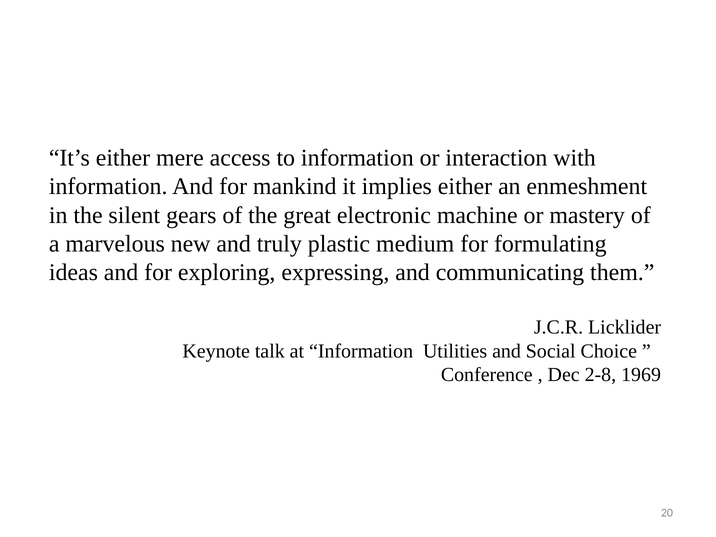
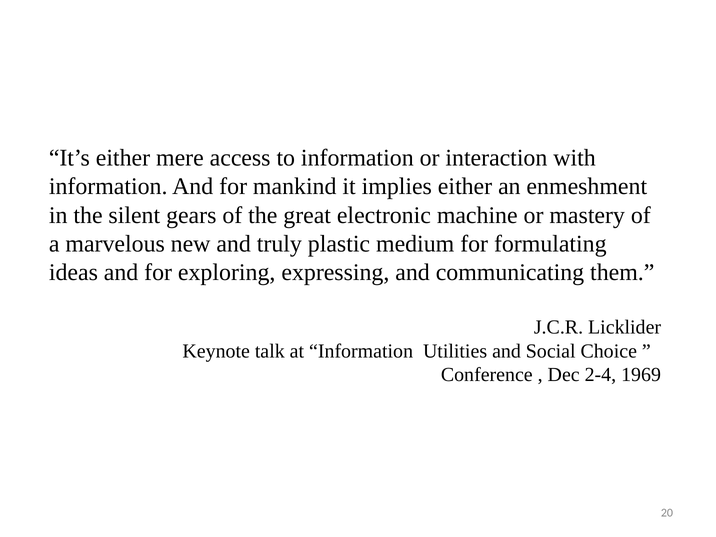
2-8: 2-8 -> 2-4
